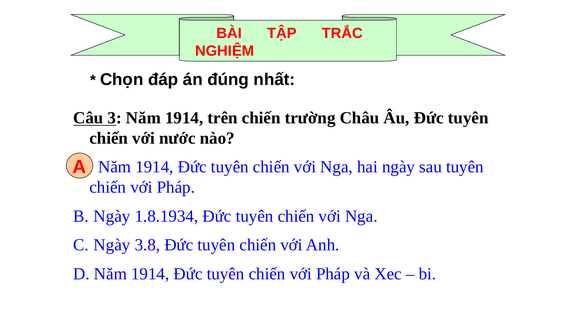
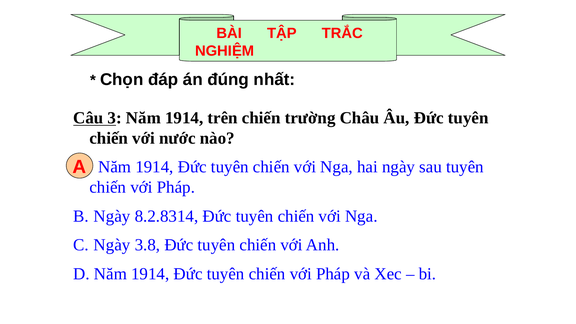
1.8.1934: 1.8.1934 -> 8.2.8314
